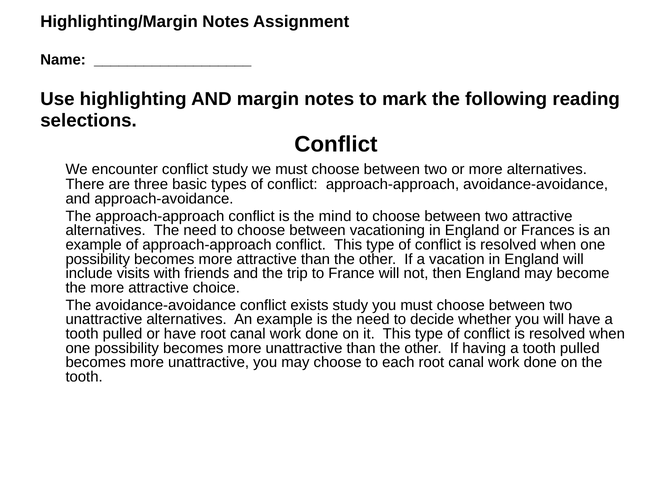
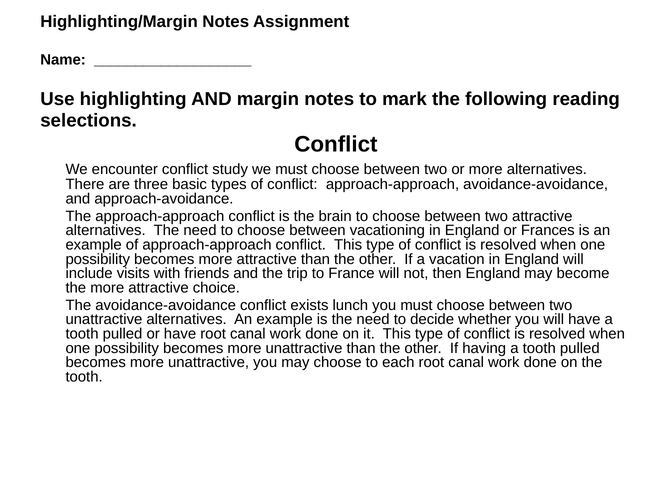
mind: mind -> brain
exists study: study -> lunch
